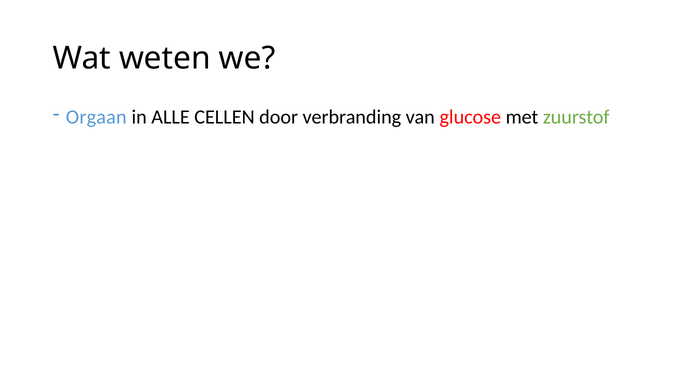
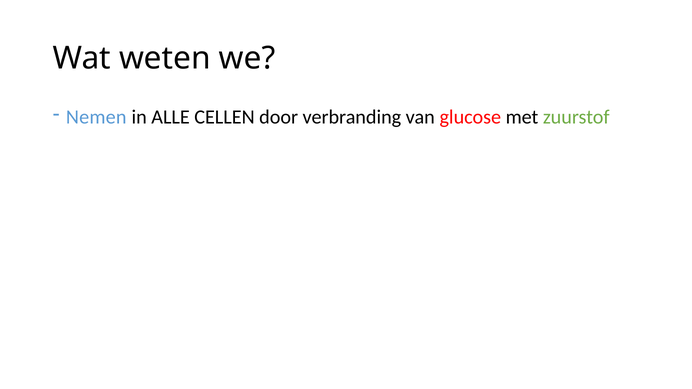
Orgaan: Orgaan -> Nemen
